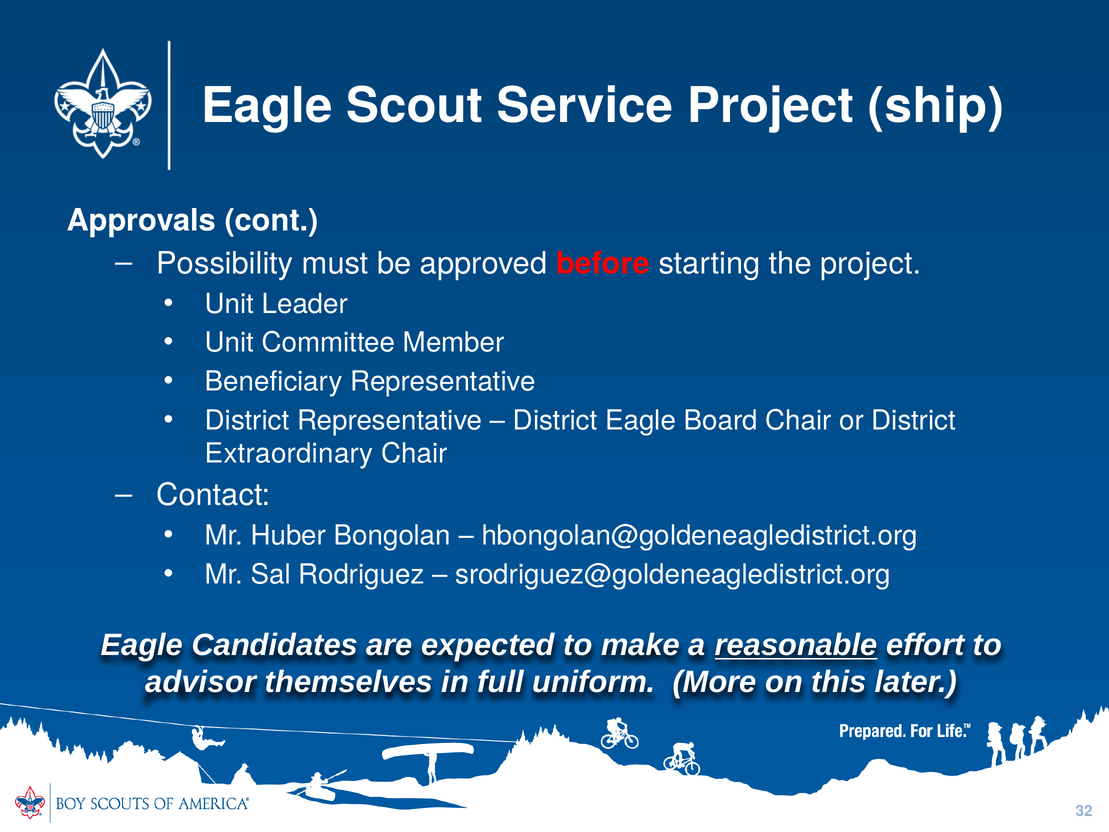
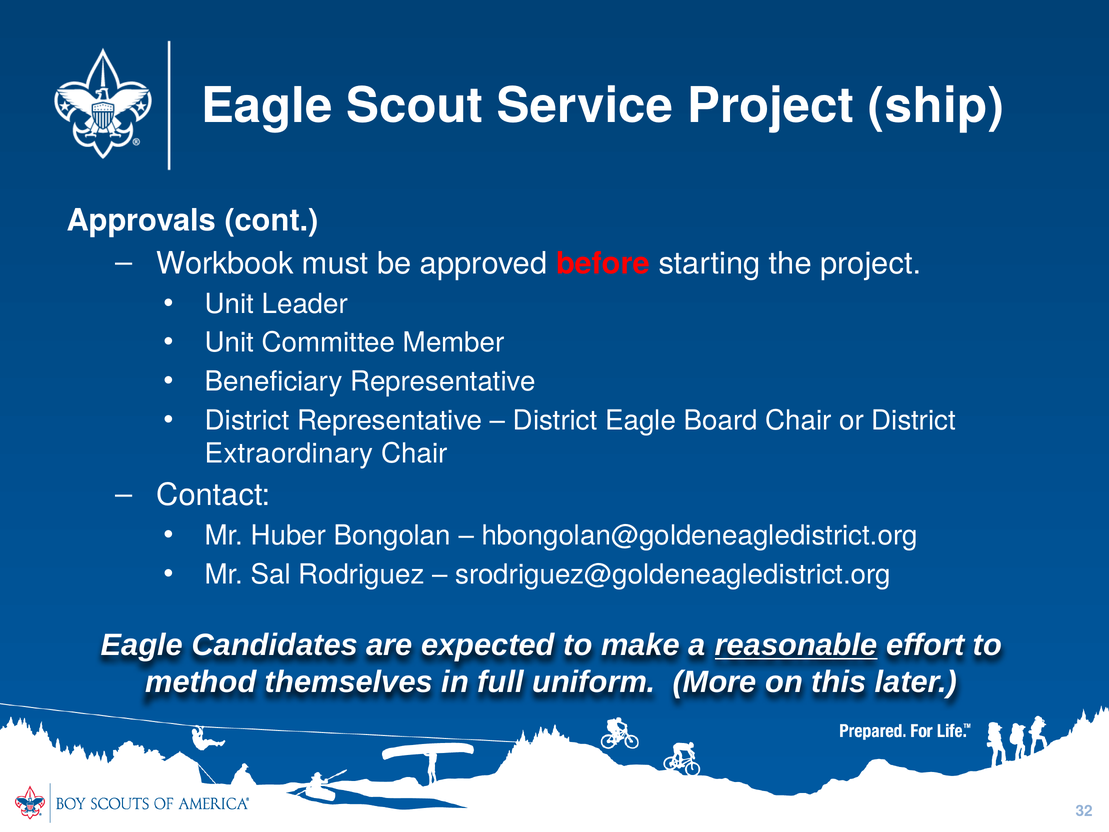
Possibility: Possibility -> Workbook
advisor: advisor -> method
